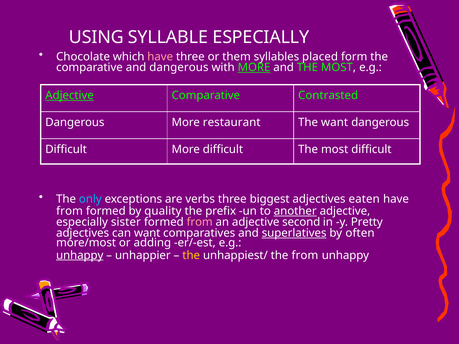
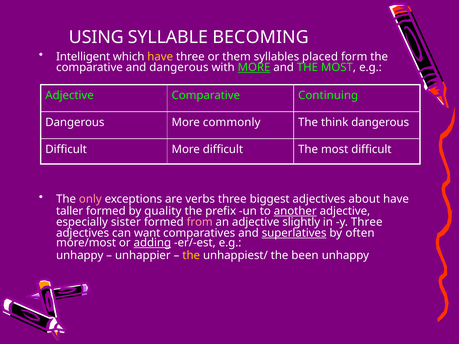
SYLLABLE ESPECIALLY: ESPECIALLY -> BECOMING
Chocolate: Chocolate -> Intelligent
have at (160, 57) colour: pink -> yellow
Adjective at (70, 95) underline: present -> none
Contrasted: Contrasted -> Continuing
restaurant: restaurant -> commonly
The want: want -> think
only colour: light blue -> pink
eaten: eaten -> about
from at (70, 211): from -> taller
second: second -> slightly
y Pretty: Pretty -> Three
adding underline: none -> present
unhappy at (80, 255) underline: present -> none
the from: from -> been
